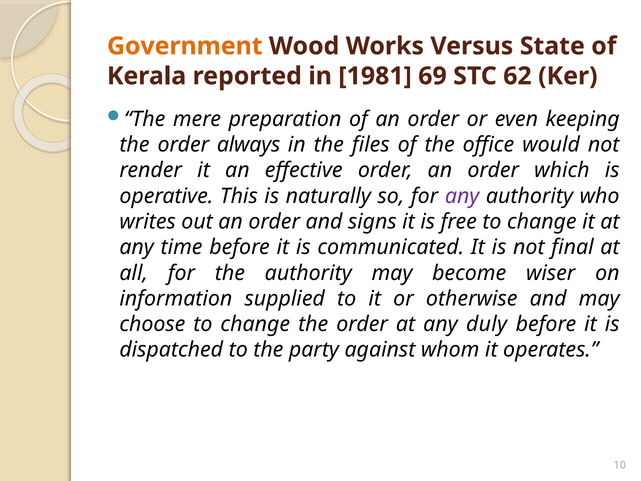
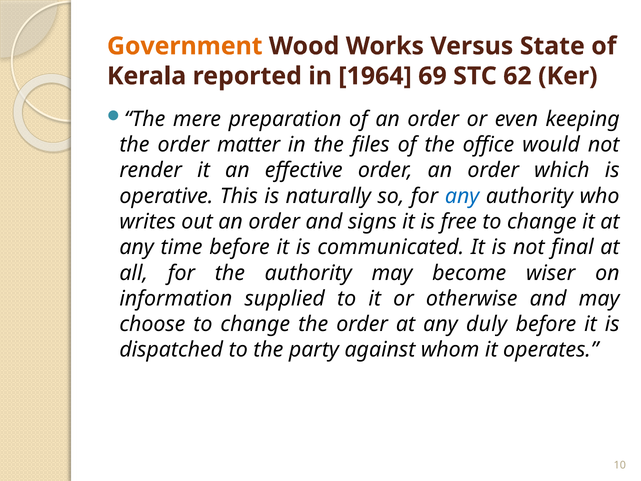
1981: 1981 -> 1964
always: always -> matter
any at (462, 196) colour: purple -> blue
